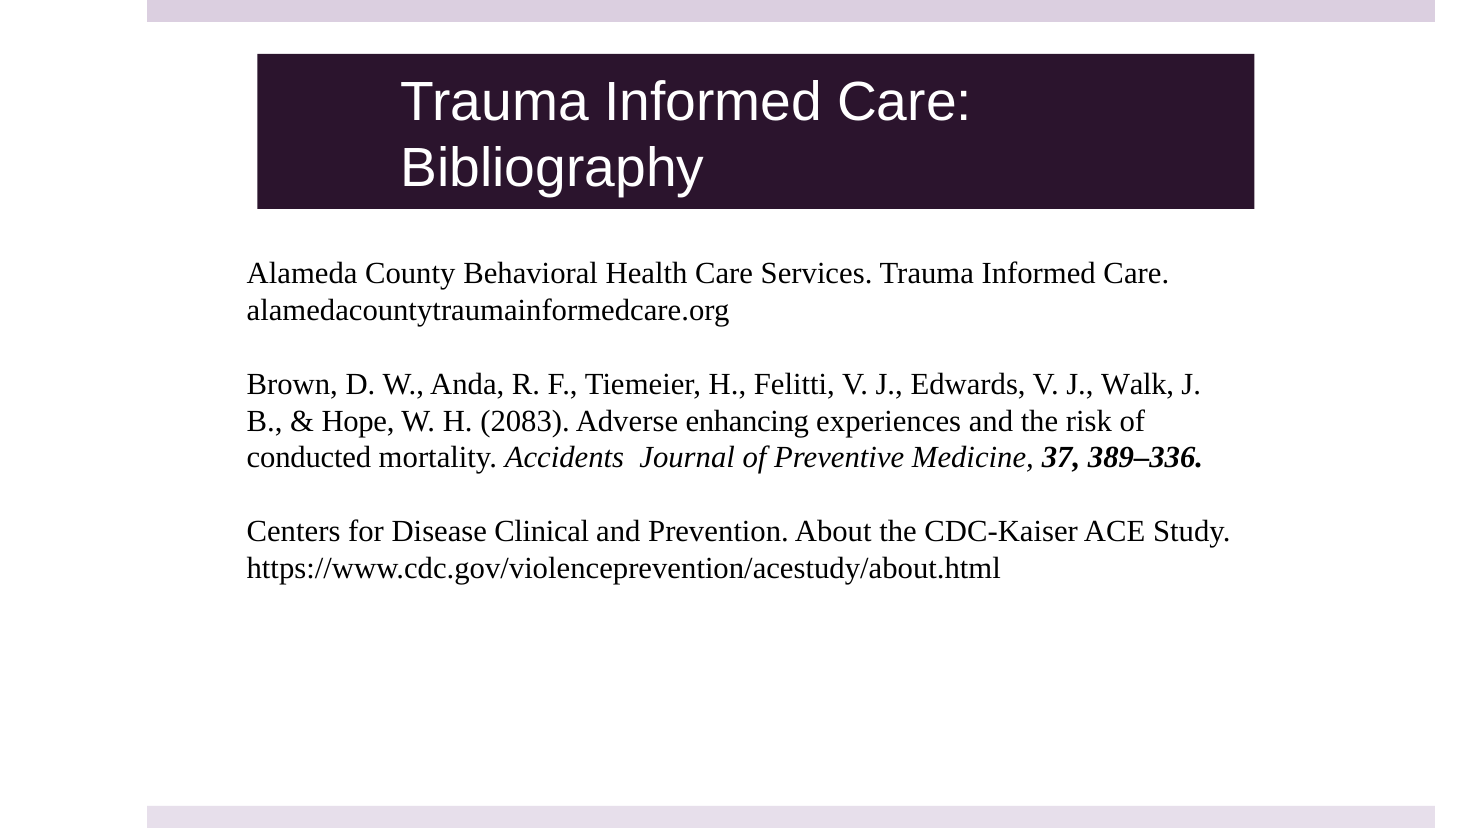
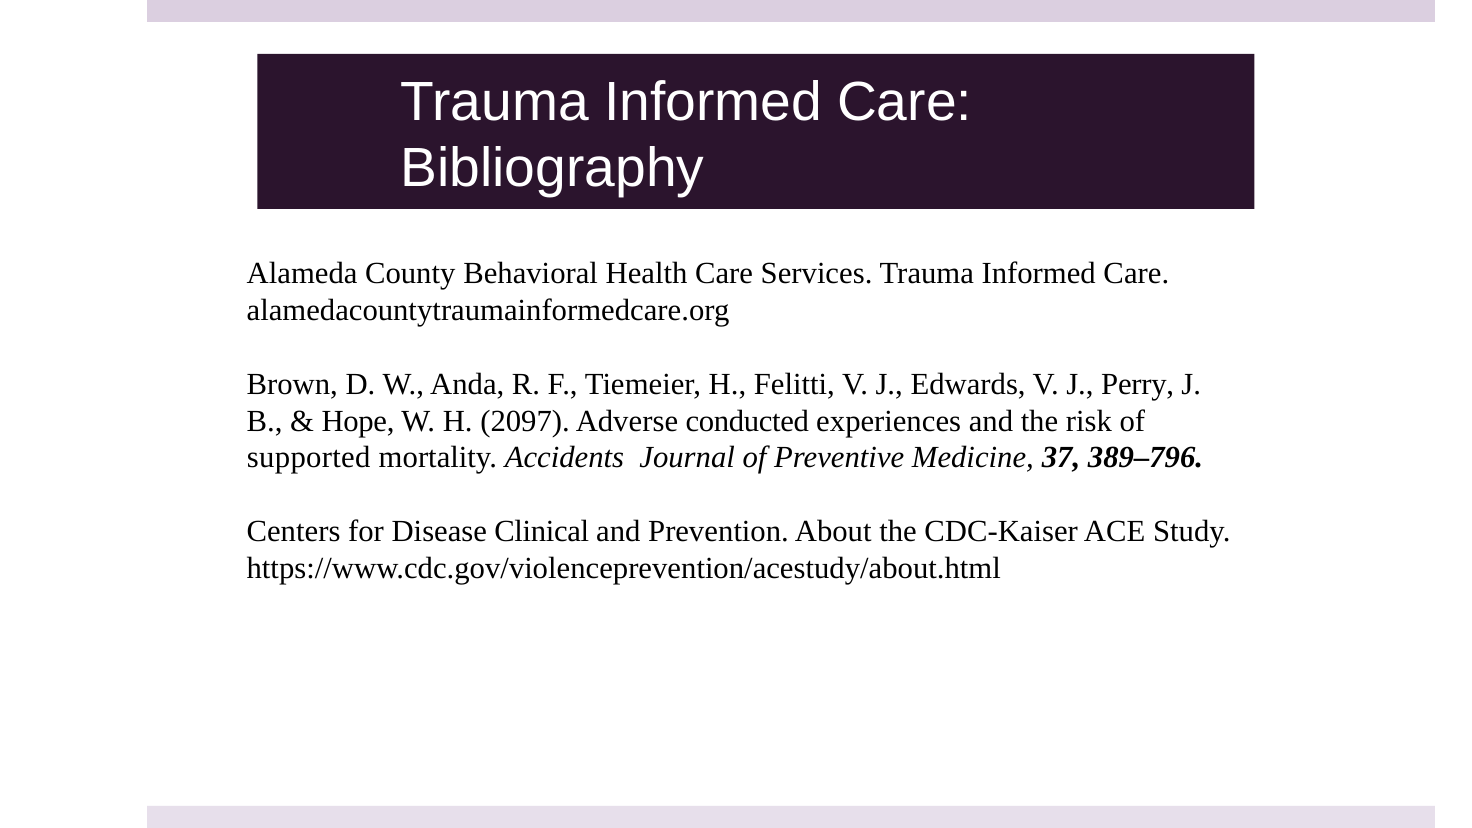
Walk: Walk -> Perry
2083: 2083 -> 2097
enhancing: enhancing -> conducted
conducted: conducted -> supported
389–336: 389–336 -> 389–796
